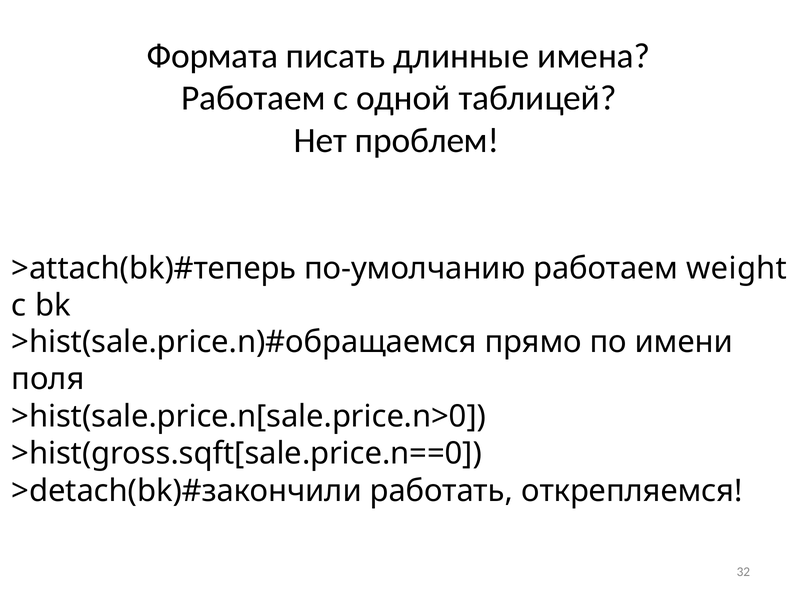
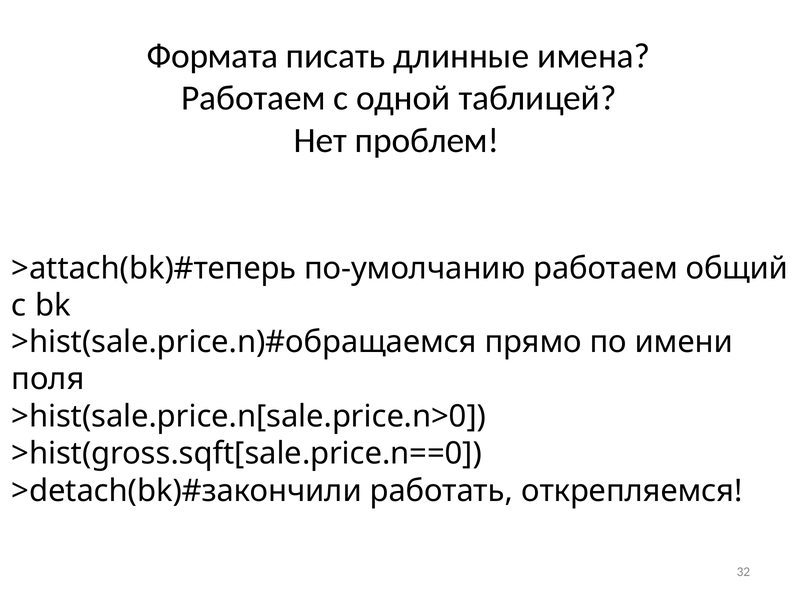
weight: weight -> общий
